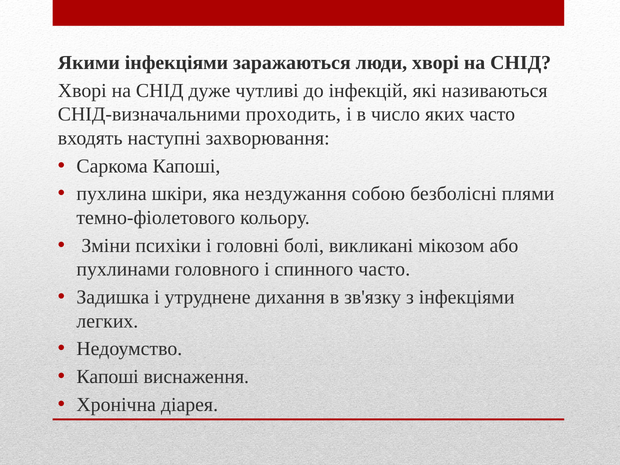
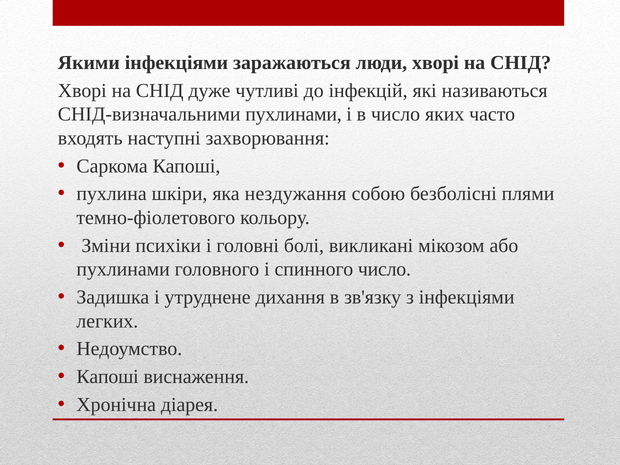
СНІД-визначальними проходить: проходить -> пухлинами
спинного часто: часто -> число
